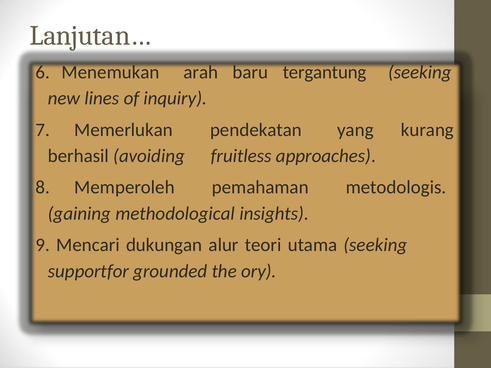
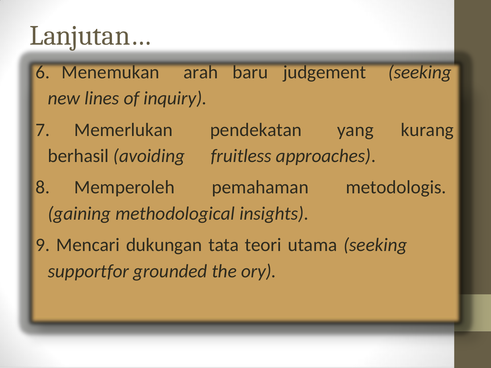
tergantung: tergantung -> judgement
alur: alur -> tata
